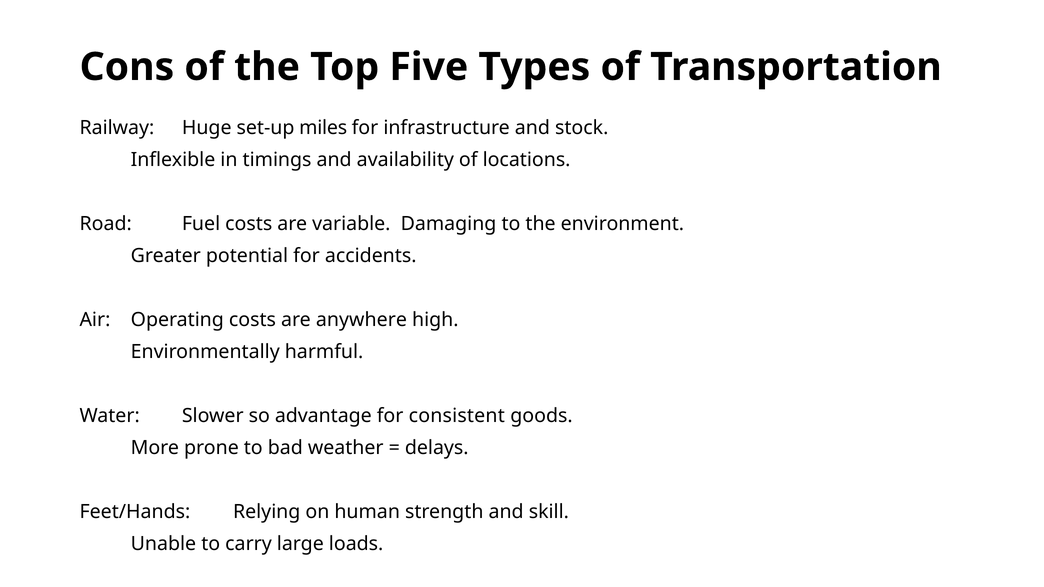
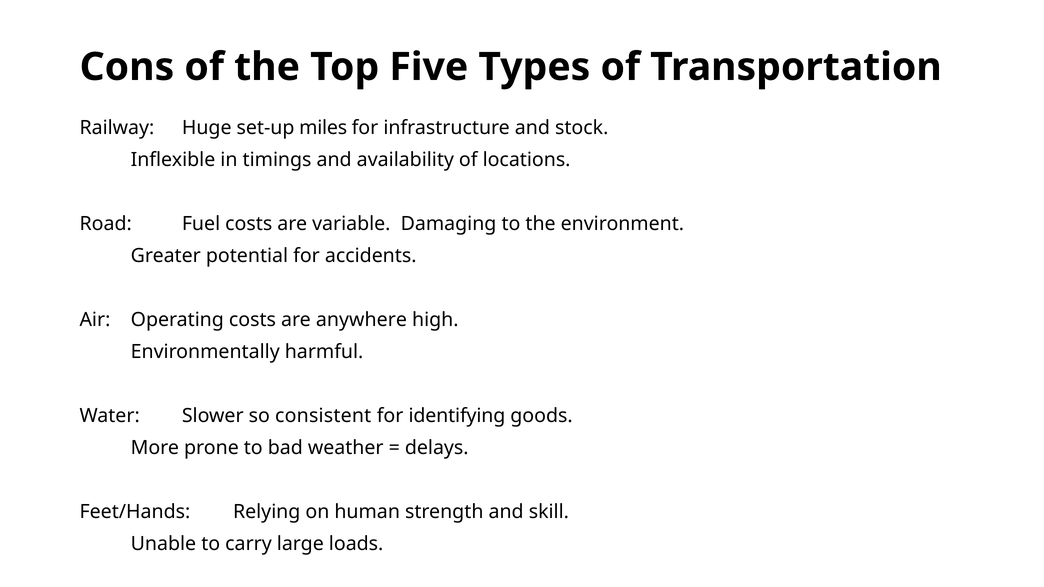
advantage: advantage -> consistent
consistent: consistent -> identifying
